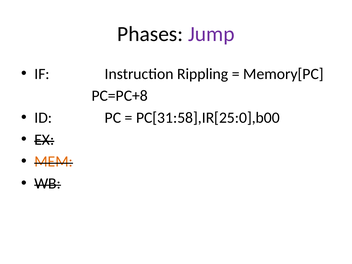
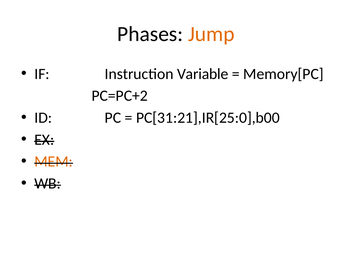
Jump colour: purple -> orange
Rippling: Rippling -> Variable
PC=PC+8: PC=PC+8 -> PC=PC+2
PC[31:58],IR[25:0],b00: PC[31:58],IR[25:0],b00 -> PC[31:21],IR[25:0],b00
